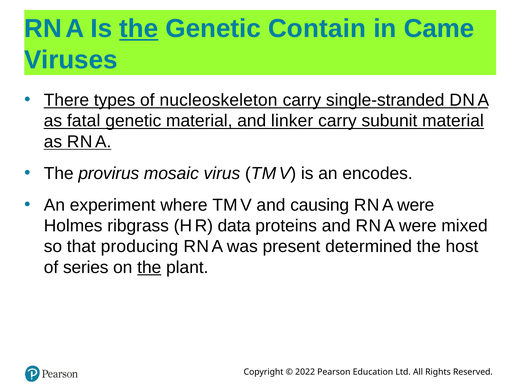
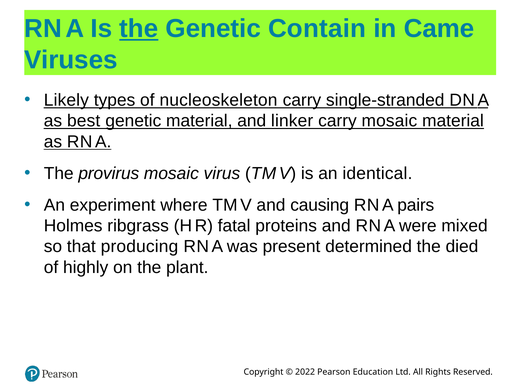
There: There -> Likely
fatal: fatal -> best
carry subunit: subunit -> mosaic
encodes: encodes -> identical
were at (416, 205): were -> pairs
data: data -> fatal
host: host -> died
series: series -> highly
the at (149, 267) underline: present -> none
